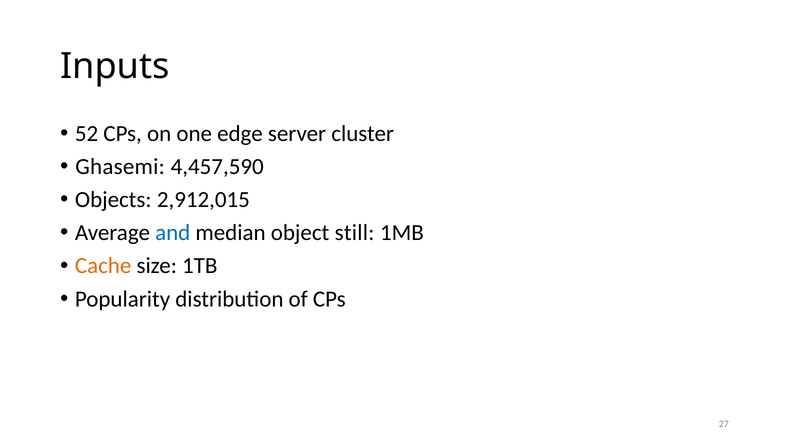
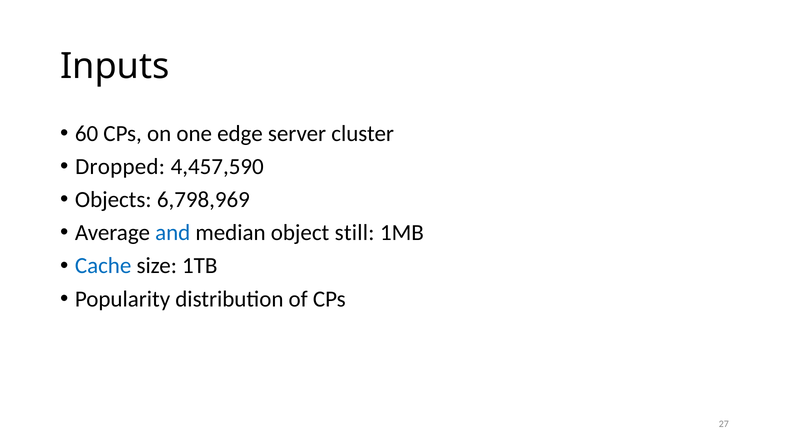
52: 52 -> 60
Ghasemi: Ghasemi -> Dropped
2,912,015: 2,912,015 -> 6,798,969
Cache colour: orange -> blue
